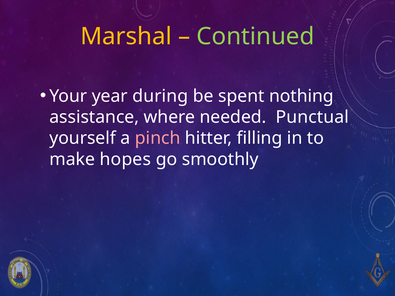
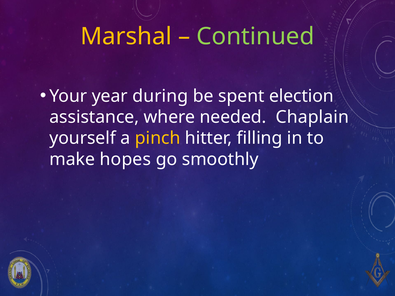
nothing: nothing -> election
Punctual: Punctual -> Chaplain
pinch colour: pink -> yellow
